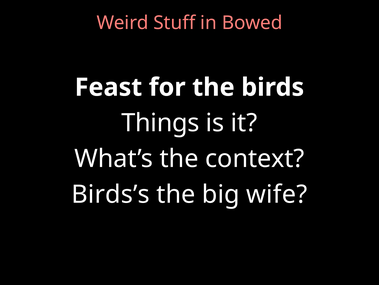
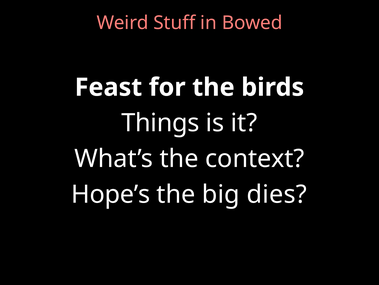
Birds’s: Birds’s -> Hope’s
wife: wife -> dies
